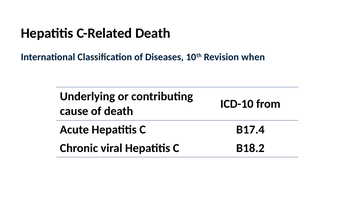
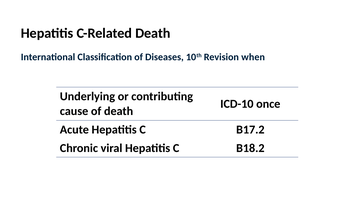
from: from -> once
B17.4: B17.4 -> B17.2
